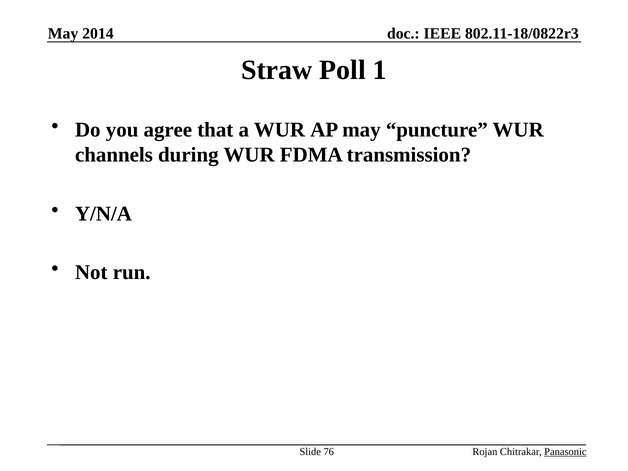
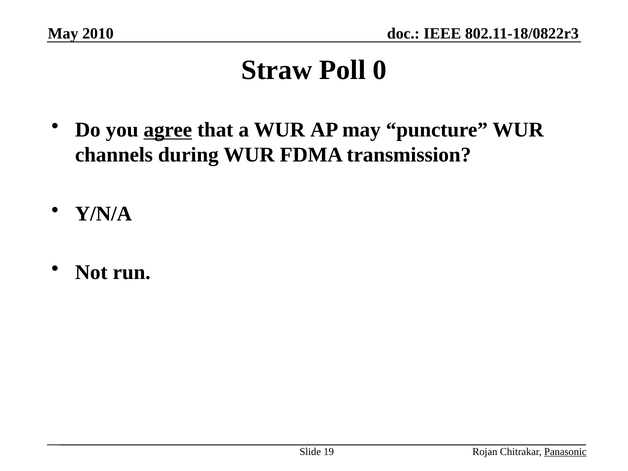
2014: 2014 -> 2010
1: 1 -> 0
agree underline: none -> present
76: 76 -> 19
